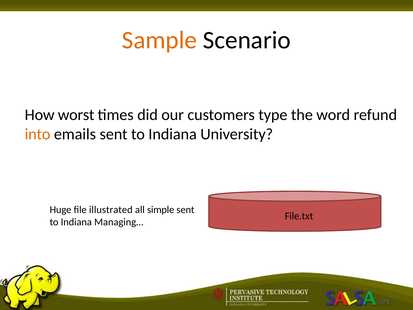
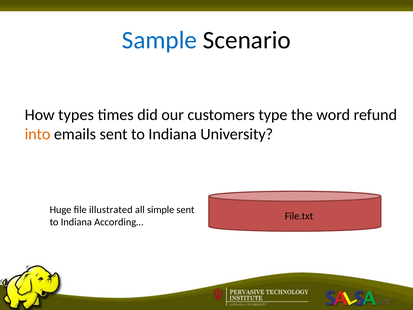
Sample colour: orange -> blue
worst: worst -> types
Managing…: Managing… -> According…
